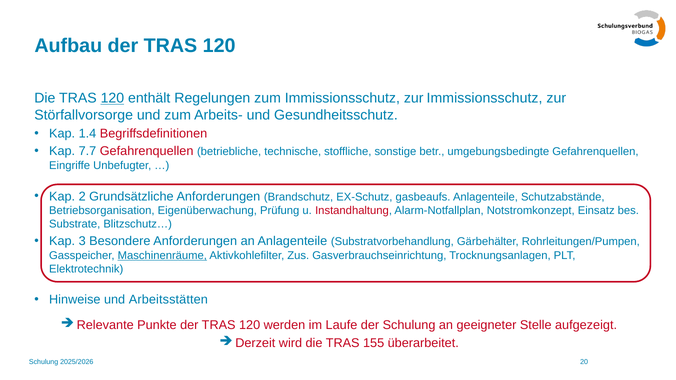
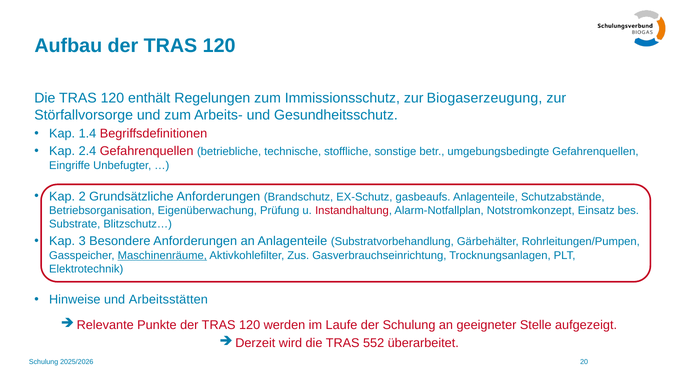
120 at (112, 98) underline: present -> none
zur Immissionsschutz: Immissionsschutz -> Biogaserzeugung
7.7: 7.7 -> 2.4
155: 155 -> 552
